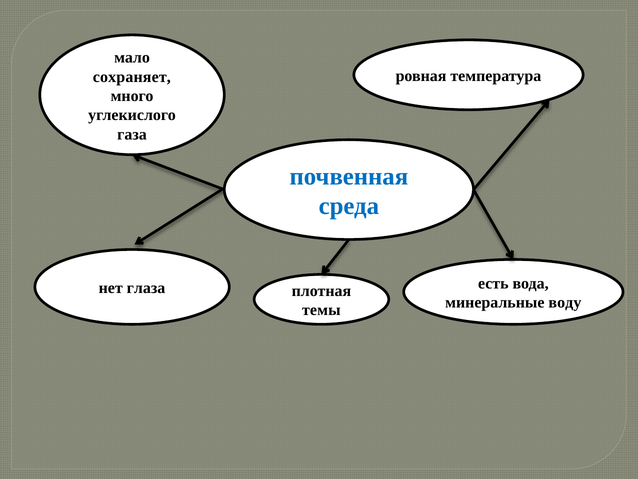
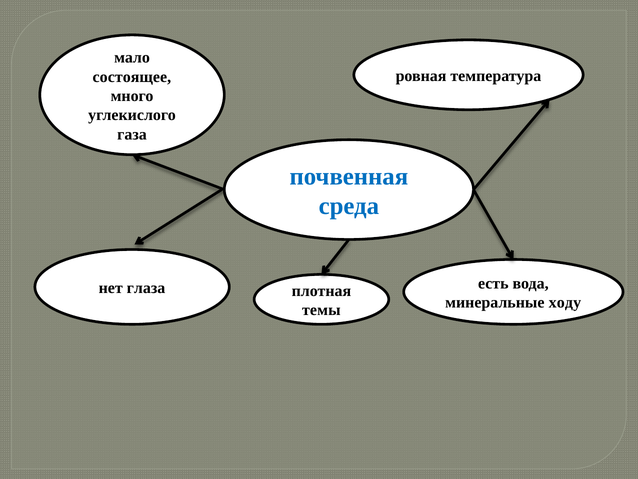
сохраняет: сохраняет -> состоящее
воду: воду -> ходу
